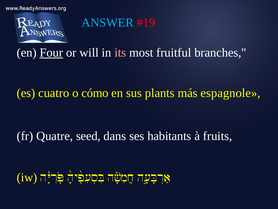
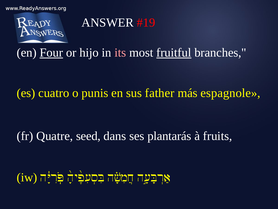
ANSWER colour: light blue -> white
will: will -> hijo
fruitful underline: none -> present
cómo: cómo -> punis
plants: plants -> father
habitants: habitants -> plantarás
